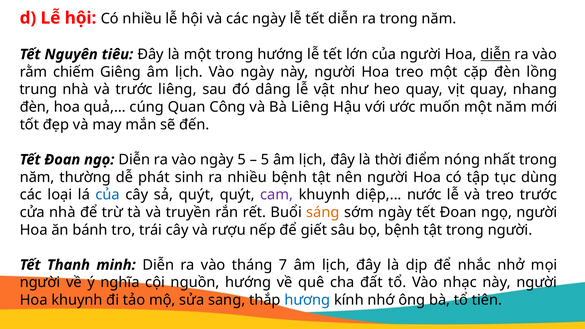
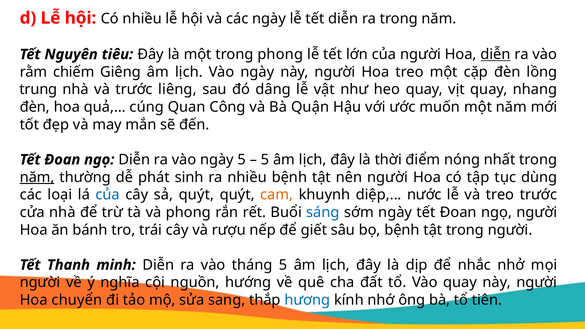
trong hướng: hướng -> phong
Bà Liêng: Liêng -> Quận
năm at (37, 177) underline: none -> present
cam colour: purple -> orange
và truyền: truyền -> phong
sáng colour: orange -> blue
tháng 7: 7 -> 5
Vào nhạc: nhạc -> quay
Hoa khuynh: khuynh -> chuyển
